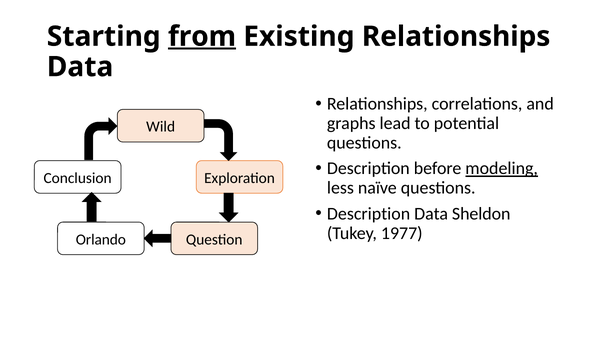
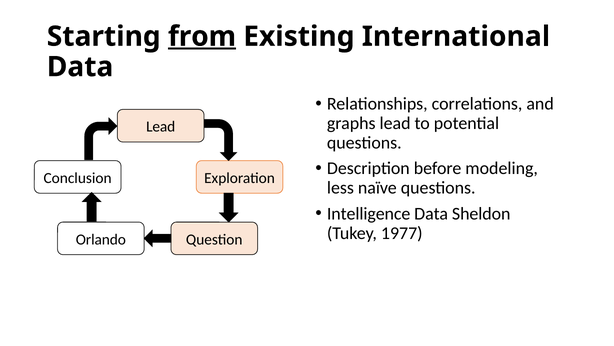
Existing Relationships: Relationships -> International
Wild at (161, 127): Wild -> Lead
modeling underline: present -> none
Description at (369, 213): Description -> Intelligence
